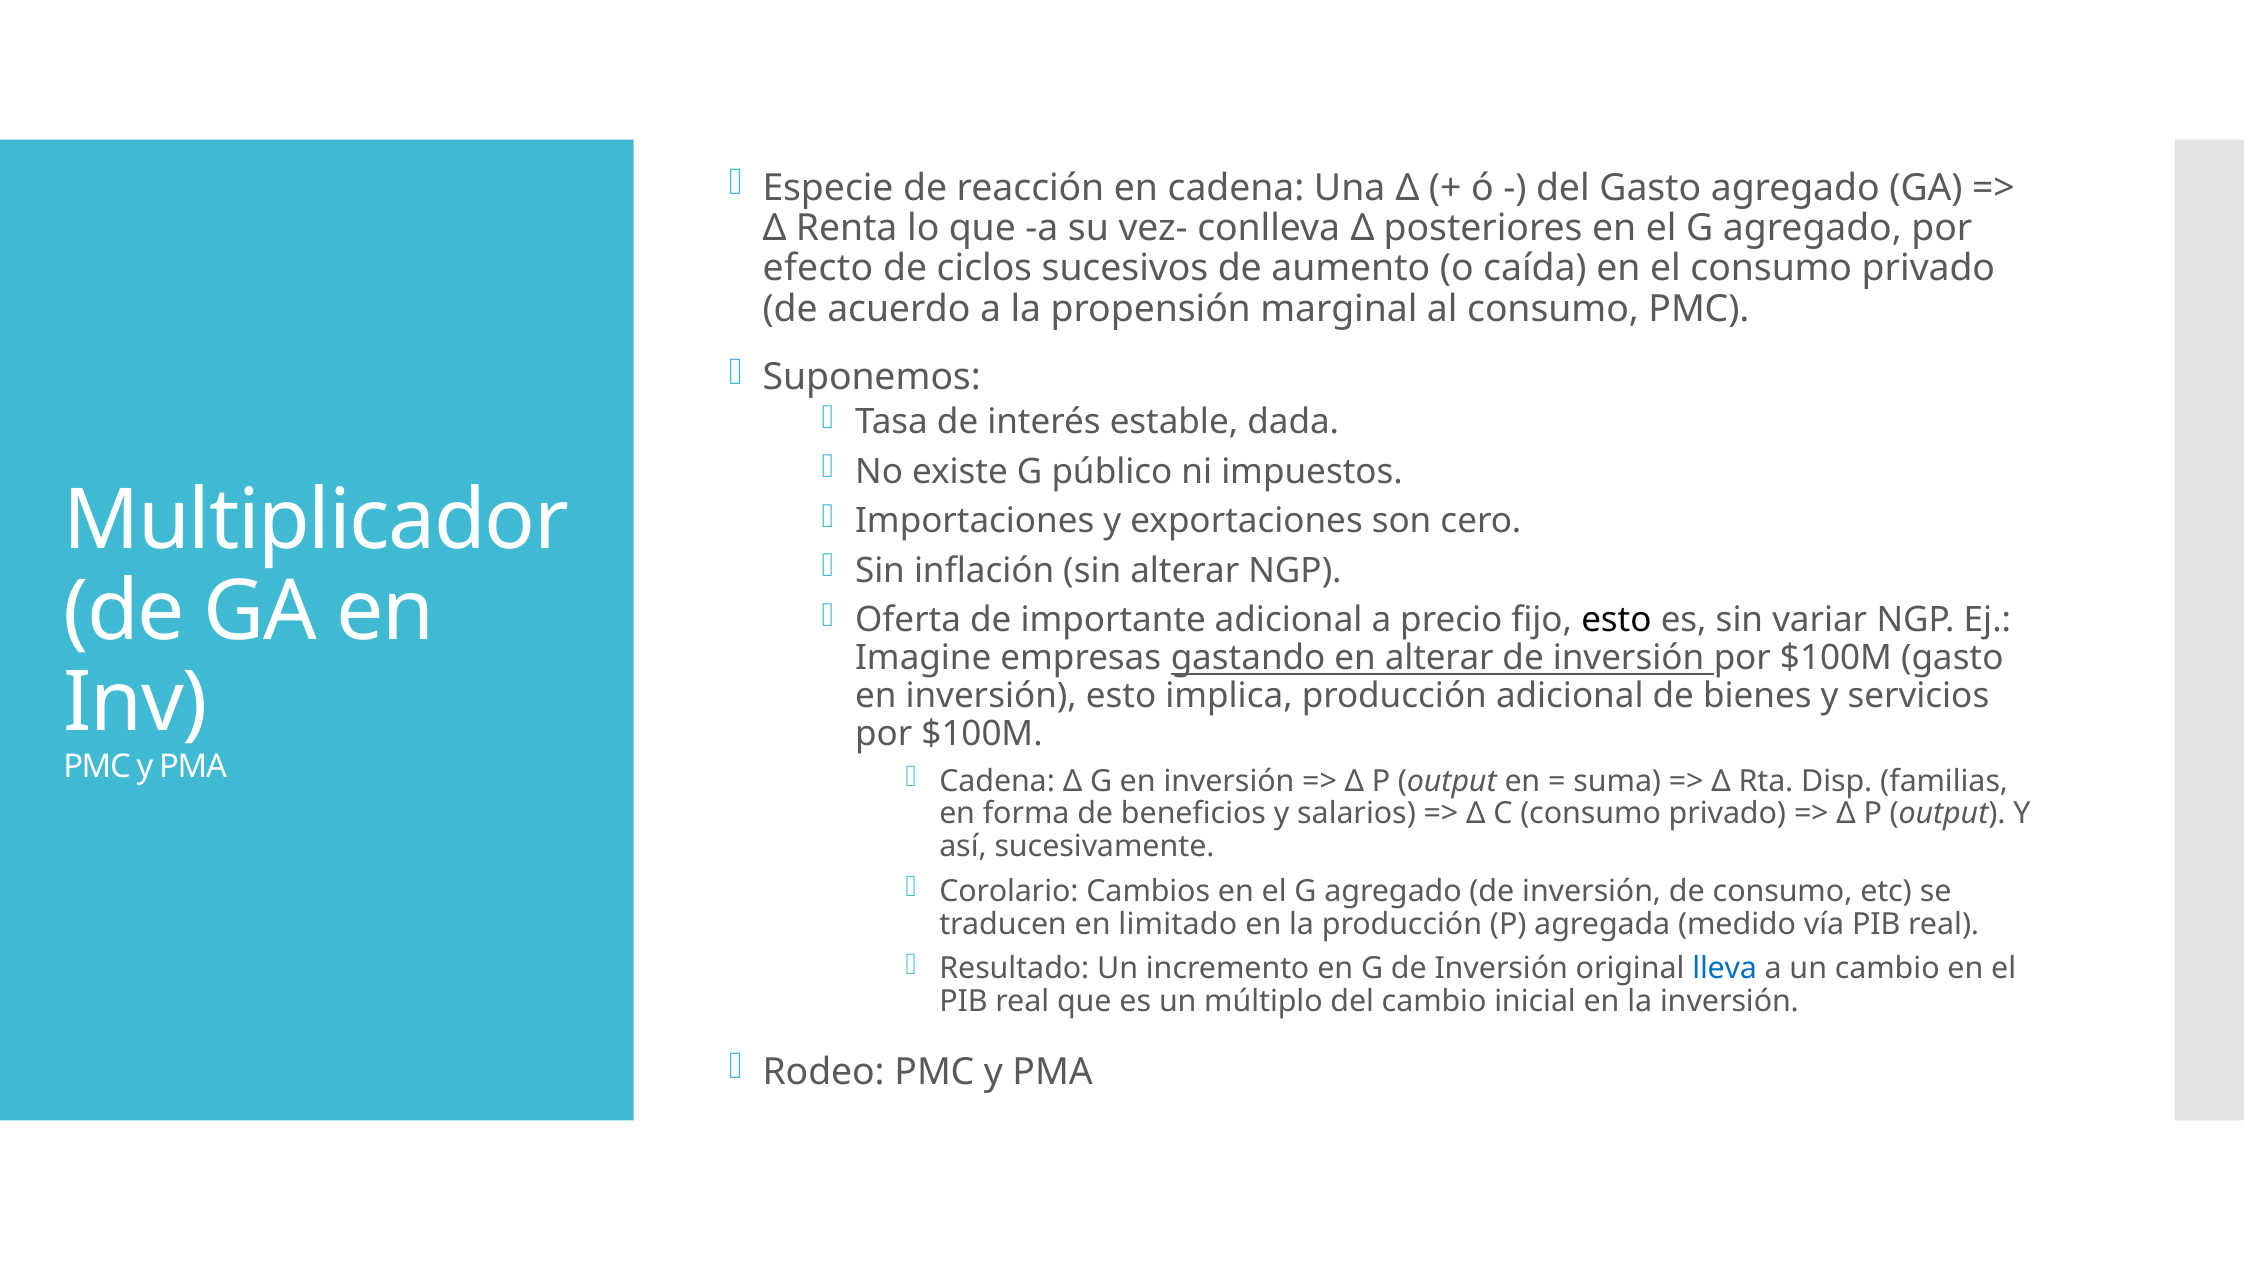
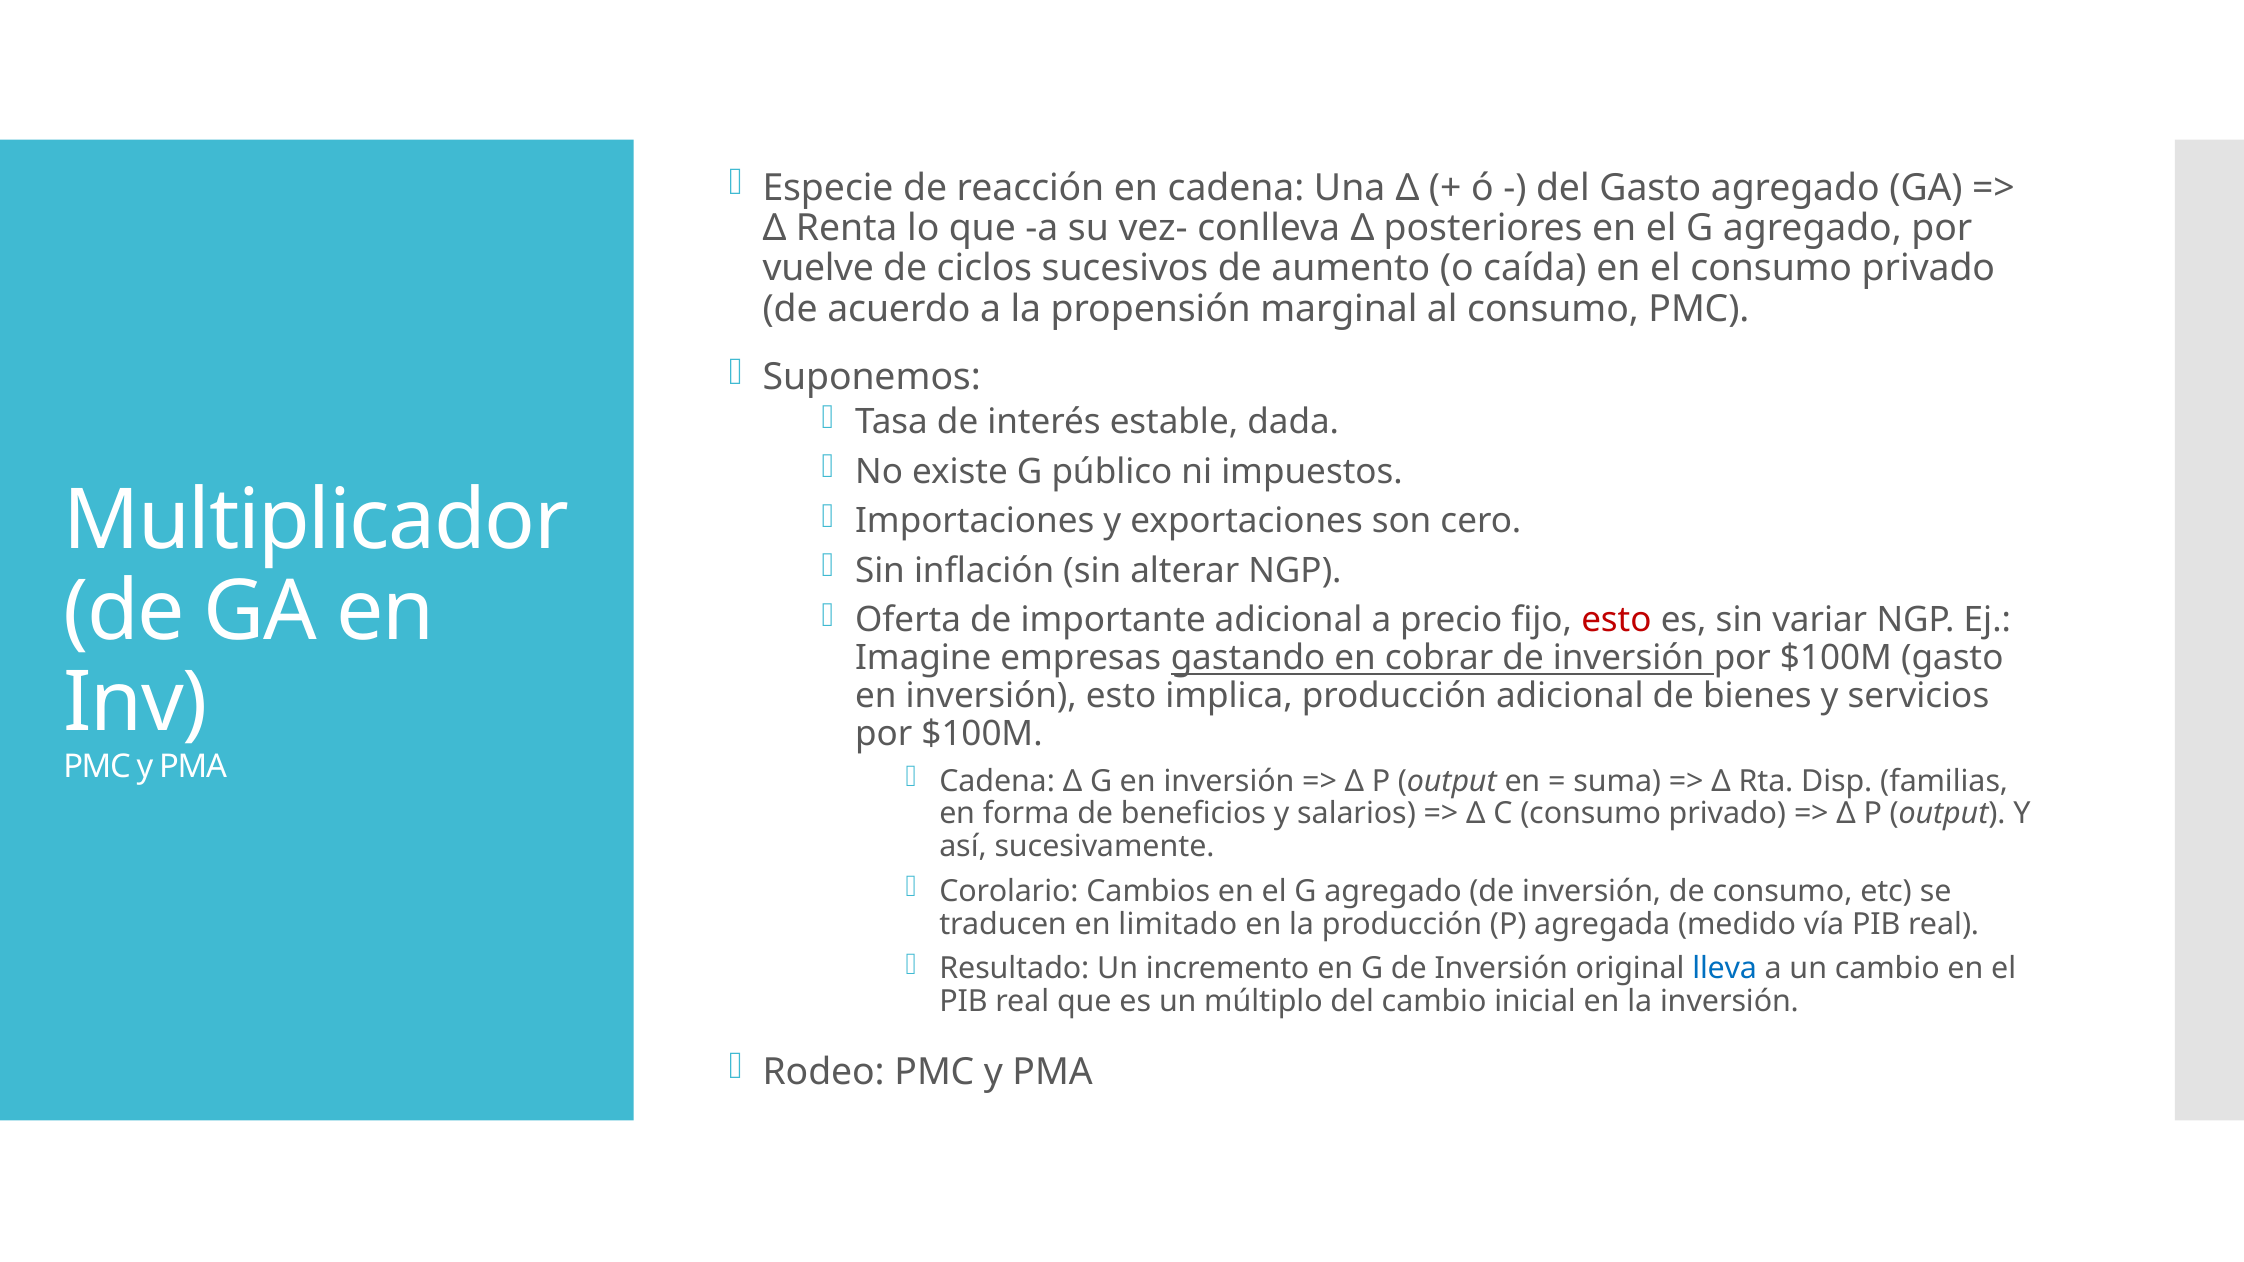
efecto: efecto -> vuelve
esto at (1616, 620) colour: black -> red
en alterar: alterar -> cobrar
